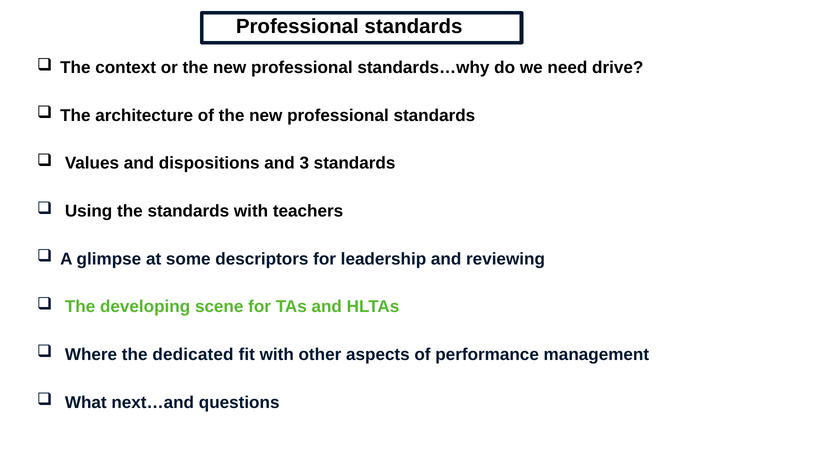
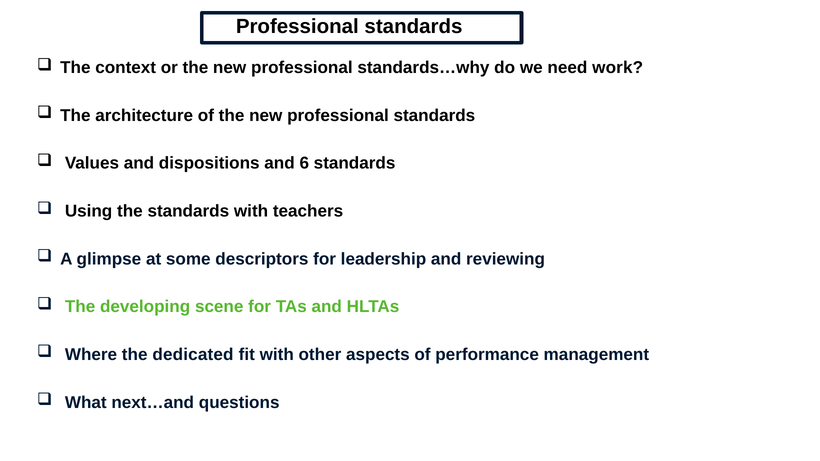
drive: drive -> work
3: 3 -> 6
